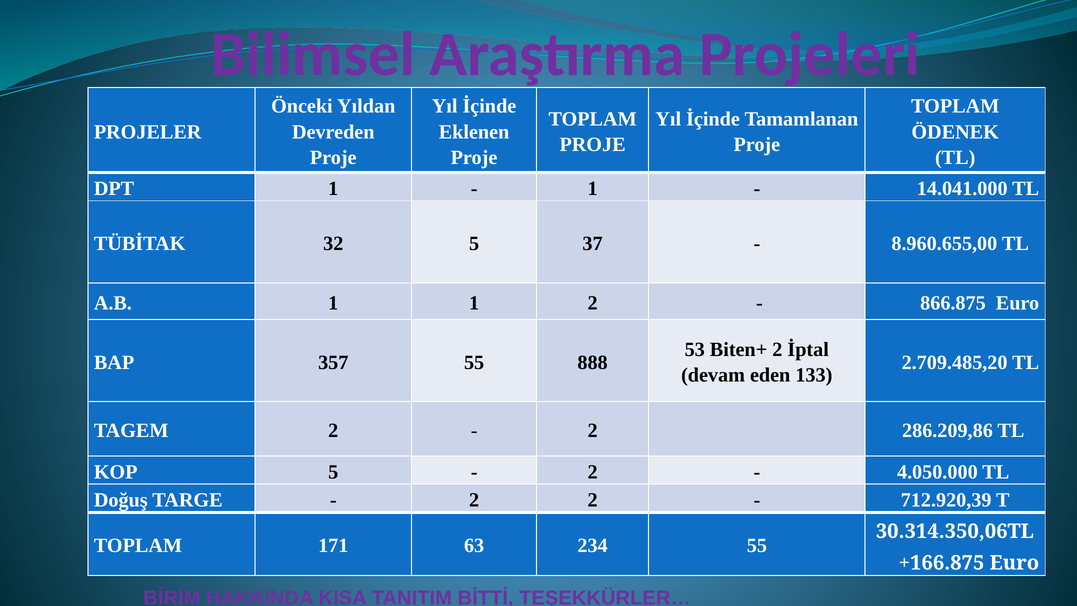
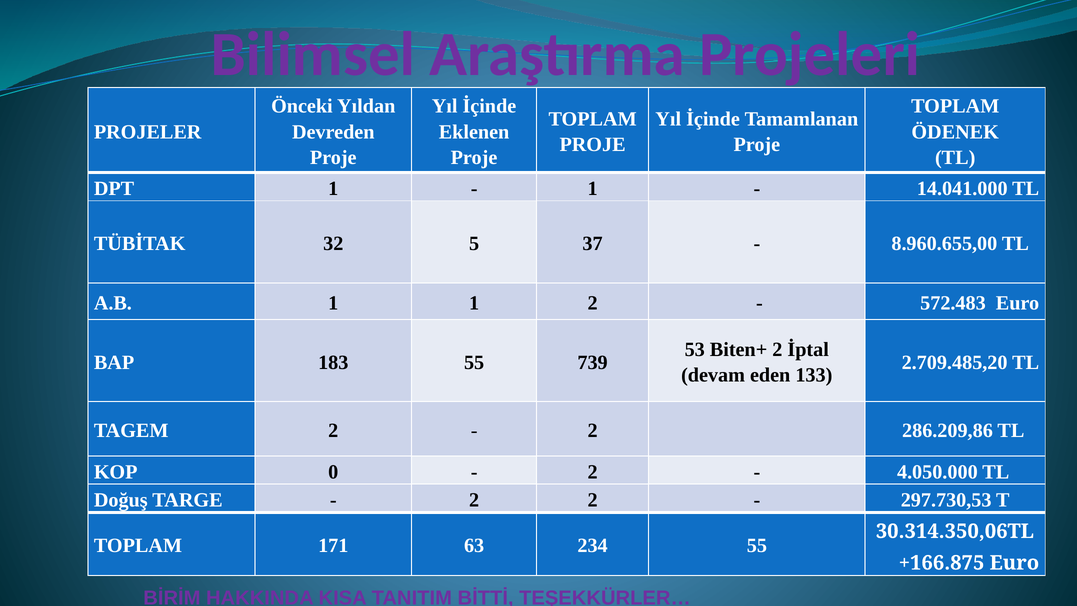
866.875: 866.875 -> 572.483
357: 357 -> 183
888: 888 -> 739
KOP 5: 5 -> 0
712.920,39: 712.920,39 -> 297.730,53
